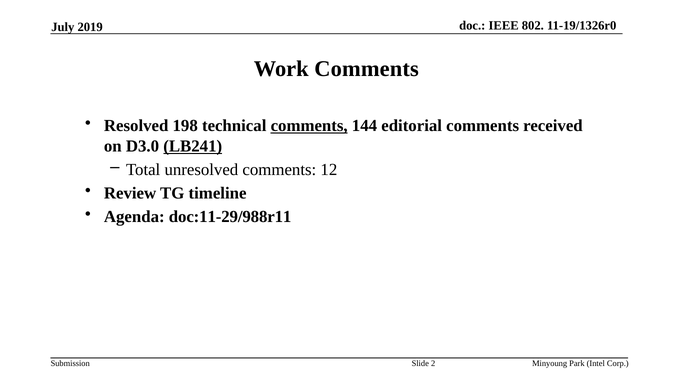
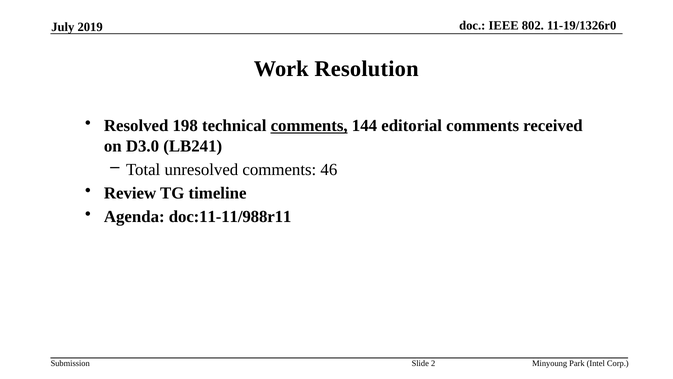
Work Comments: Comments -> Resolution
LB241 underline: present -> none
12: 12 -> 46
doc:11-29/988r11: doc:11-29/988r11 -> doc:11-11/988r11
